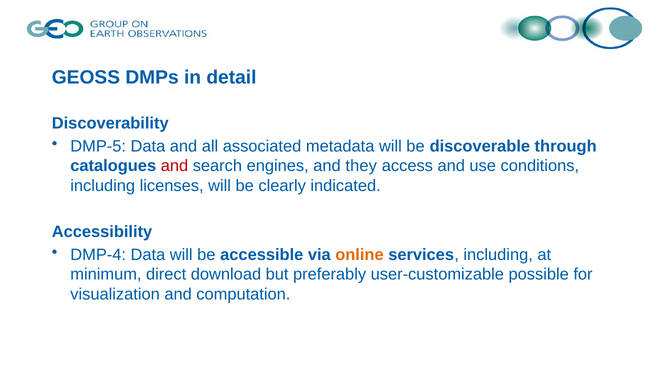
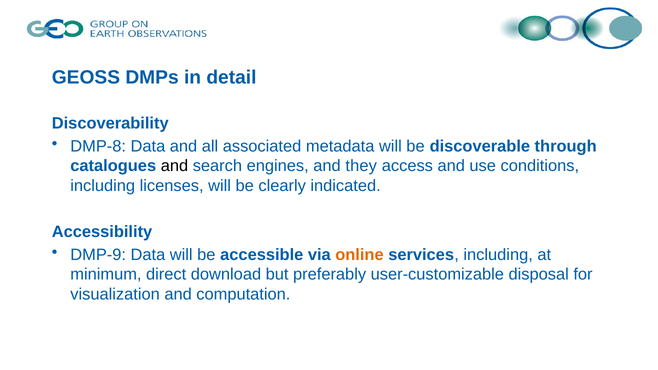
DMP-5: DMP-5 -> DMP-8
and at (175, 166) colour: red -> black
DMP-4: DMP-4 -> DMP-9
possible: possible -> disposal
